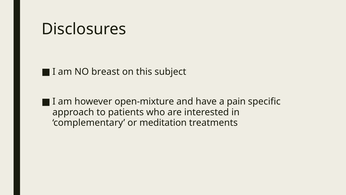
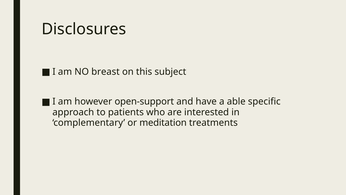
open-mixture: open-mixture -> open-support
pain: pain -> able
